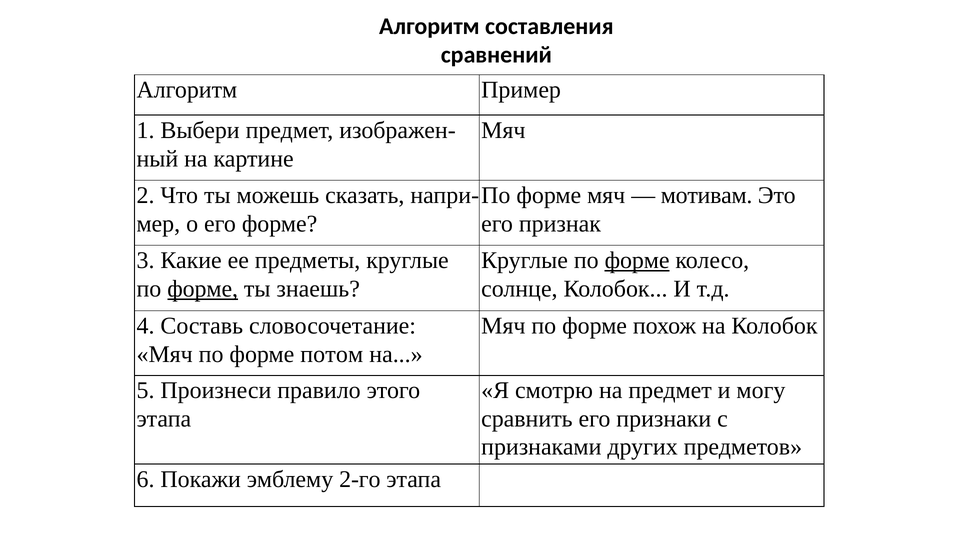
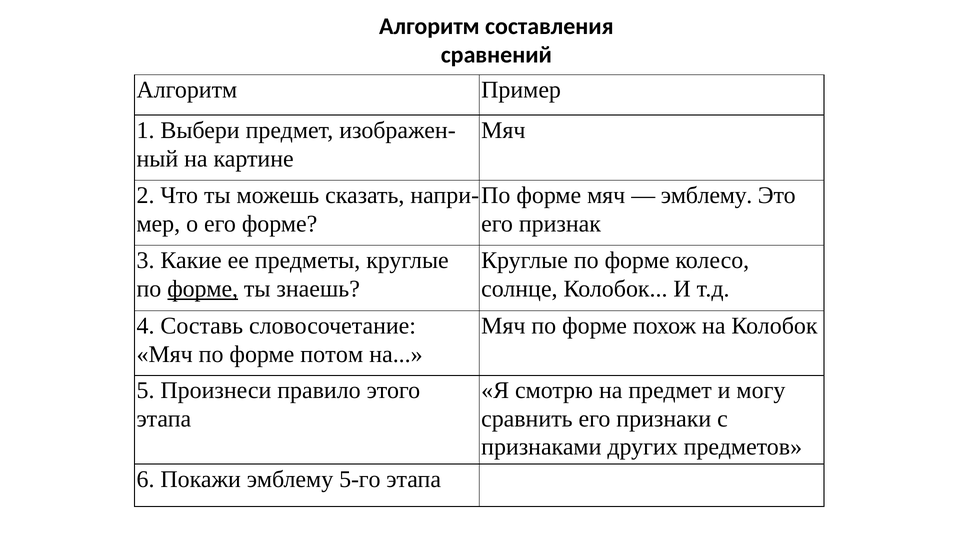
мотивам at (707, 196): мотивам -> эмблему
форме at (637, 261) underline: present -> none
2-го: 2-го -> 5-го
